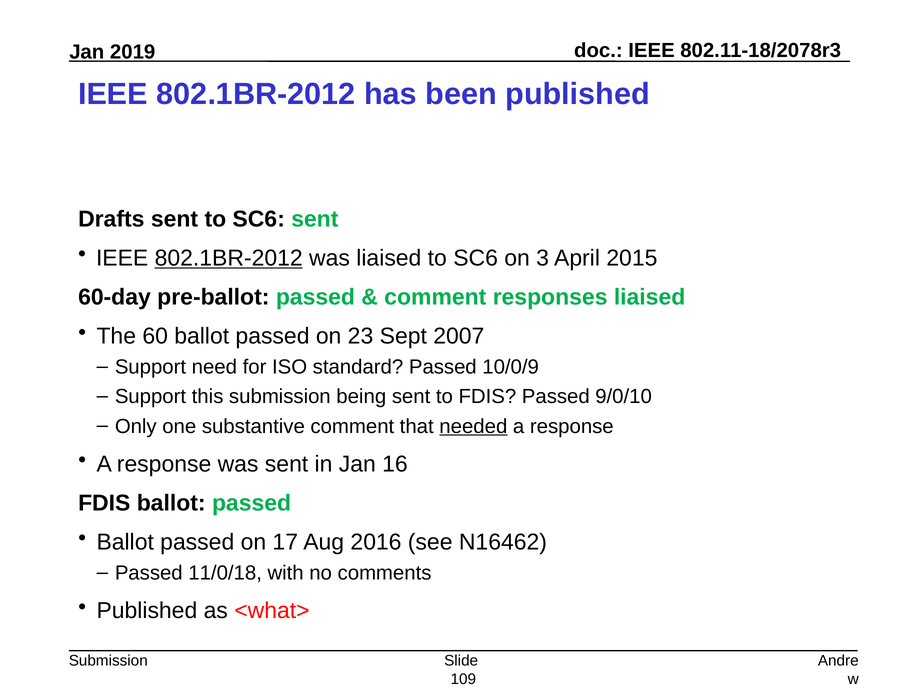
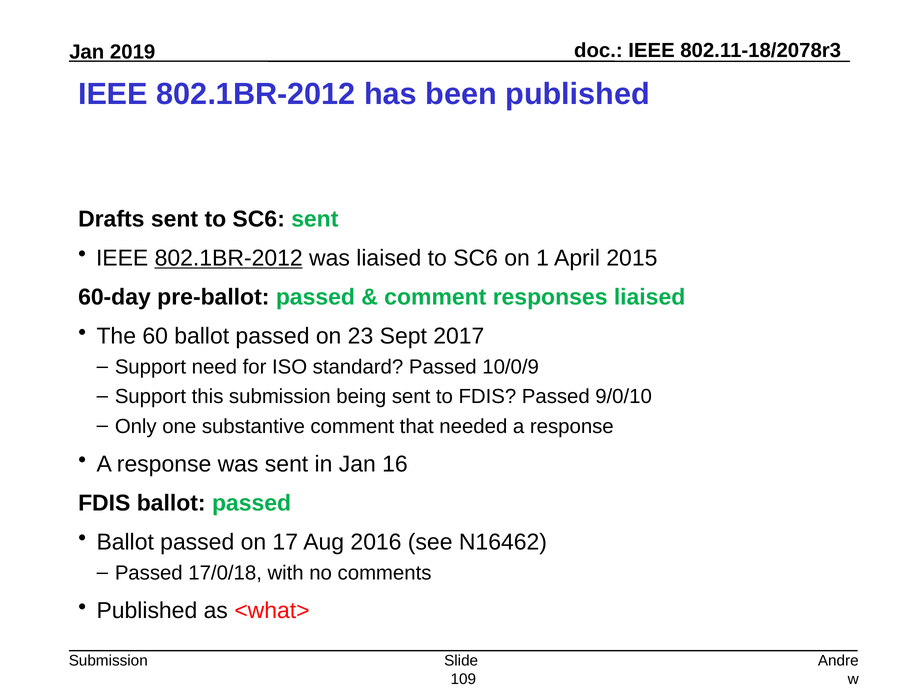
3: 3 -> 1
2007: 2007 -> 2017
needed underline: present -> none
11/0/18: 11/0/18 -> 17/0/18
